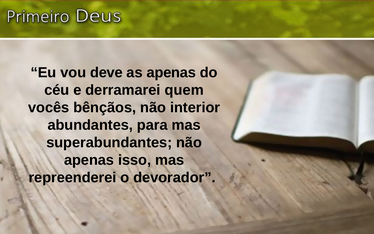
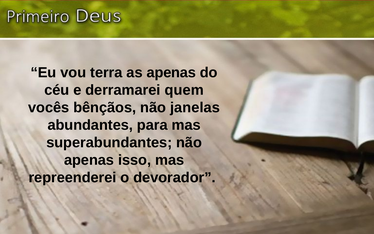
deve: deve -> terra
interior: interior -> janelas
